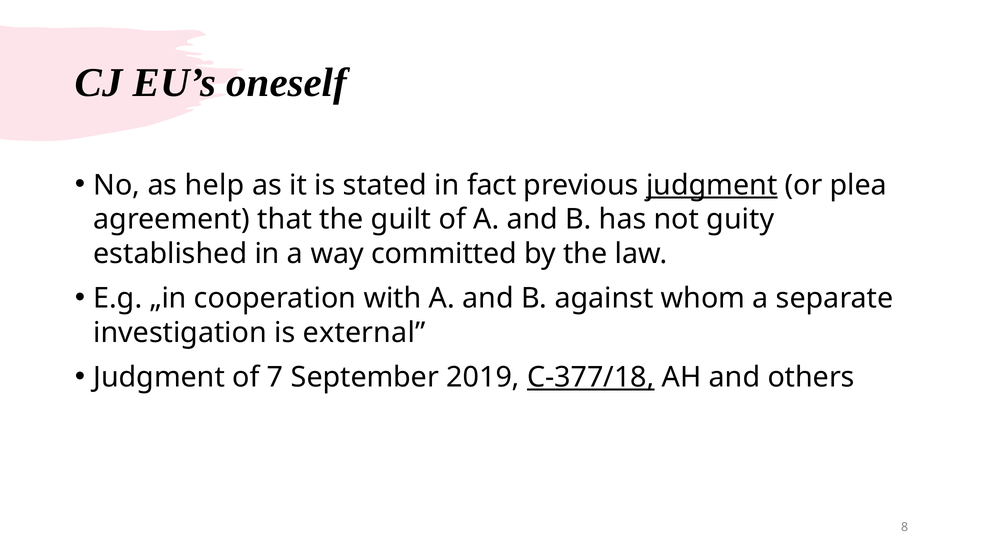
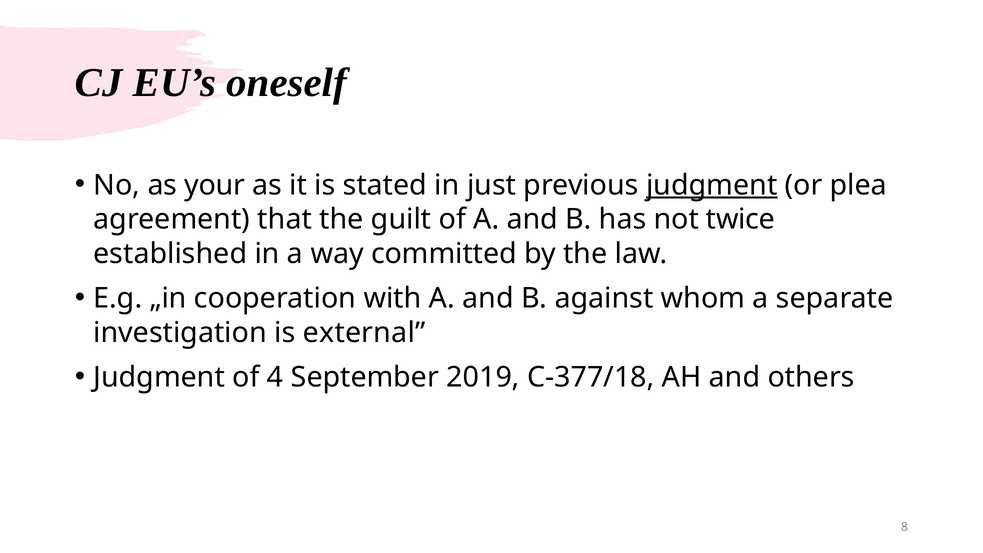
help: help -> your
fact: fact -> just
guity: guity -> twice
7: 7 -> 4
C-377/18 underline: present -> none
